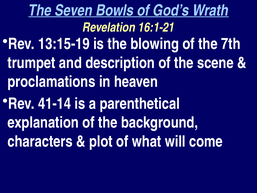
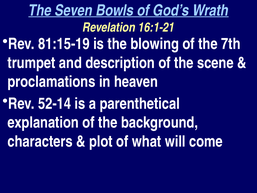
13:15-19: 13:15-19 -> 81:15-19
41-14: 41-14 -> 52-14
